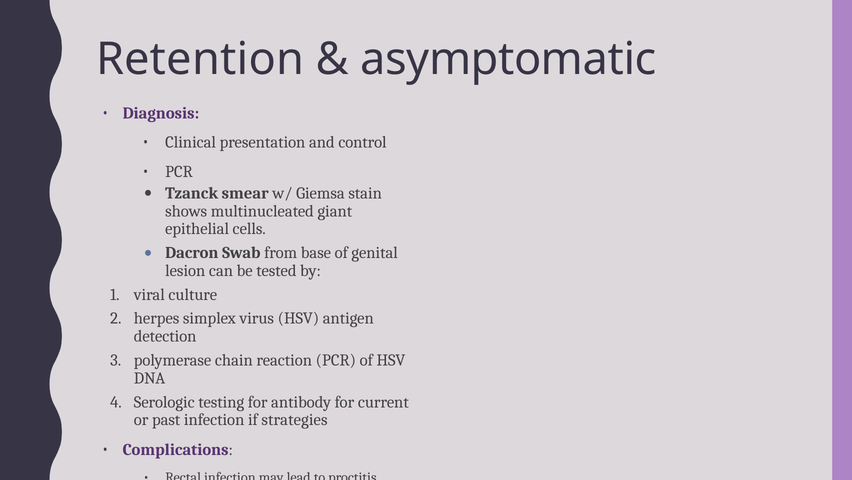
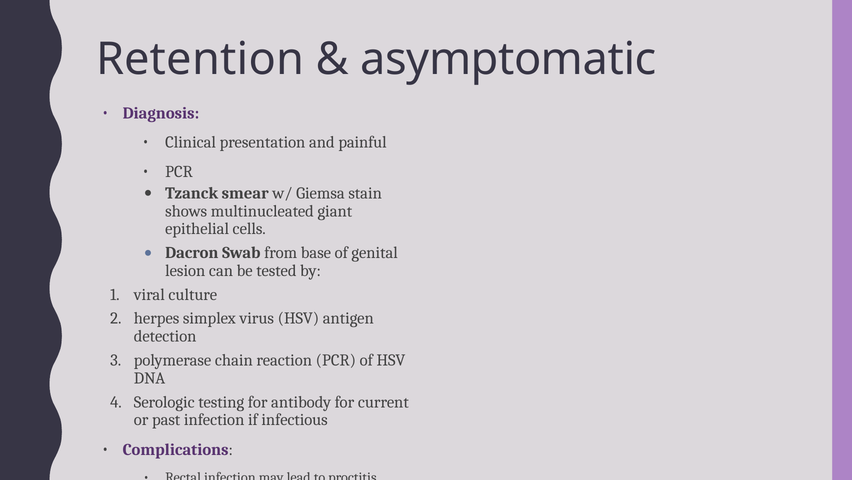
control: control -> painful
strategies: strategies -> infectious
